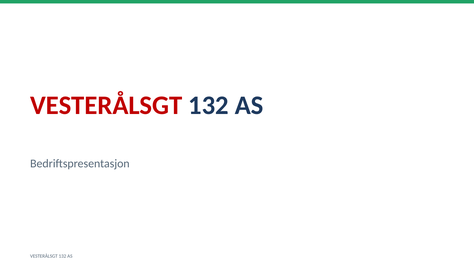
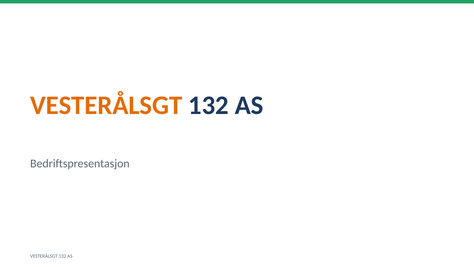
VESTERÅLSGT at (106, 105) colour: red -> orange
